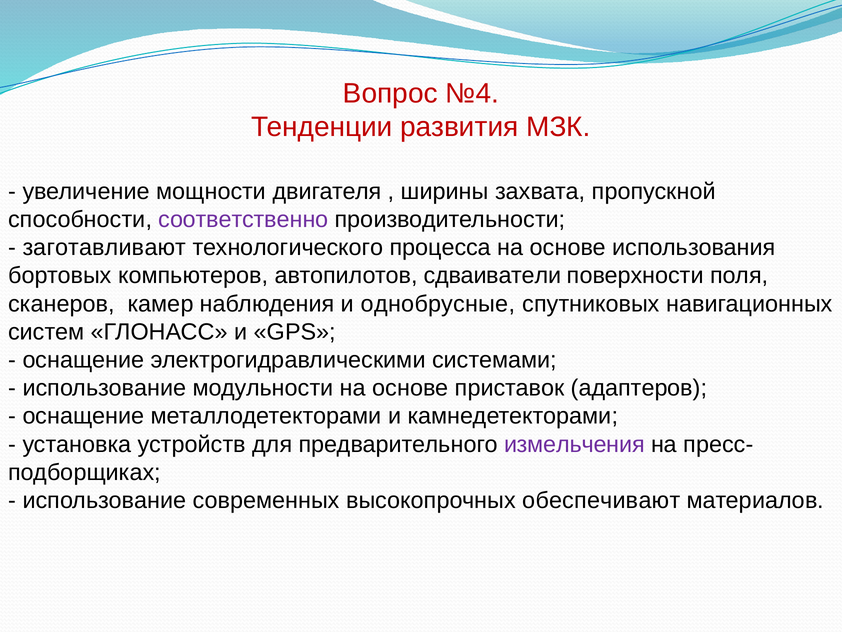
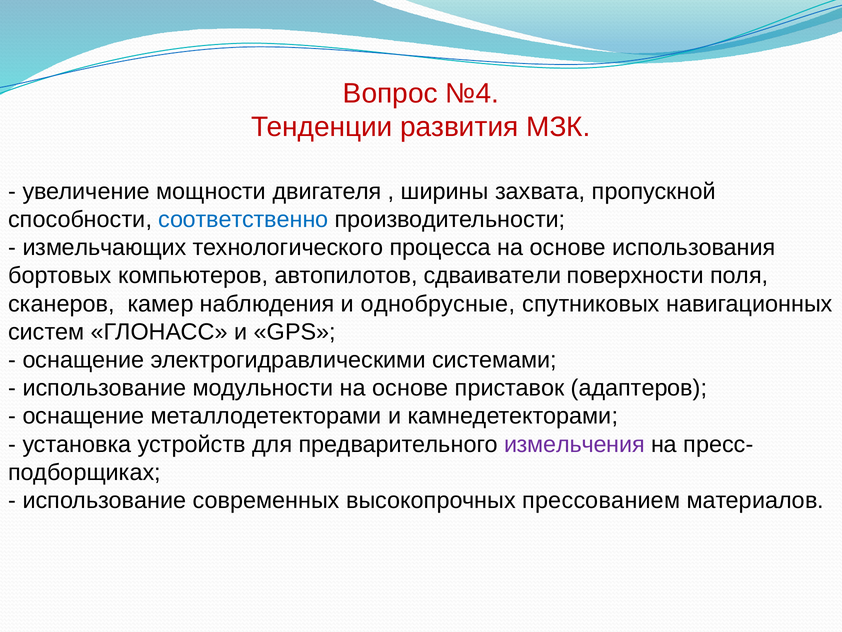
соответственно colour: purple -> blue
заготавливают: заготавливают -> измельчающих
обеспечивают: обеспечивают -> прессованием
